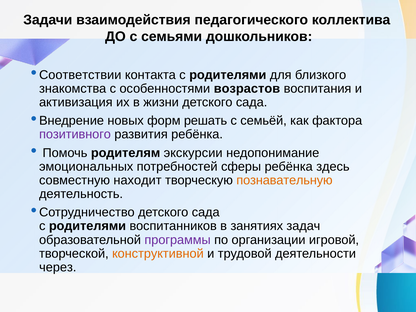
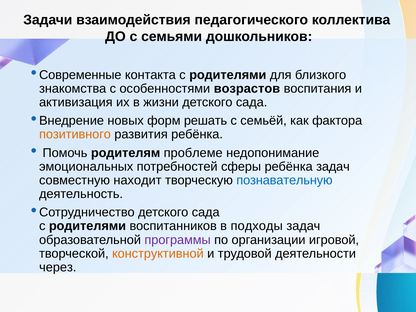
Соответствии: Соответствии -> Современные
позитивного colour: purple -> orange
экскурсии: экскурсии -> проблеме
ребёнка здесь: здесь -> задач
познавательную colour: orange -> blue
занятиях: занятиях -> подходы
